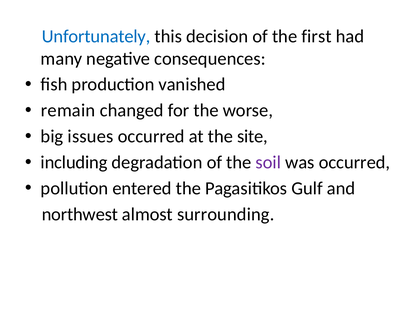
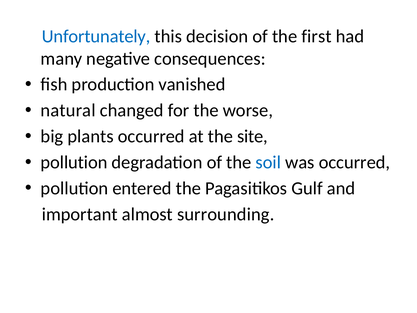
remain: remain -> natural
issues: issues -> plants
including at (74, 162): including -> pollution
soil colour: purple -> blue
northwest: northwest -> important
